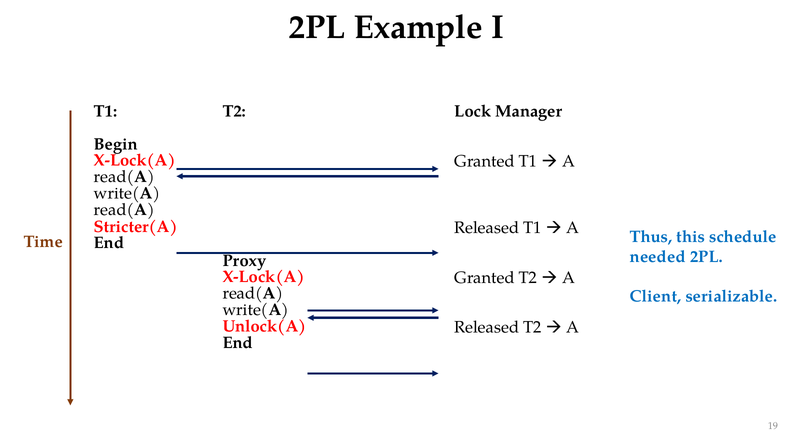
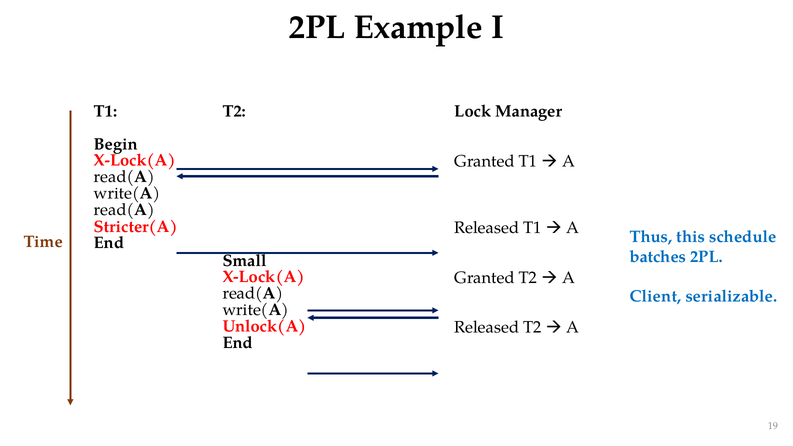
needed: needed -> batches
Proxy: Proxy -> Small
